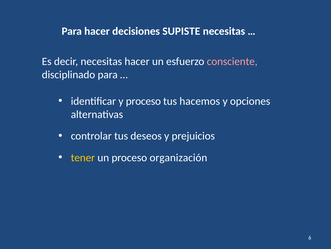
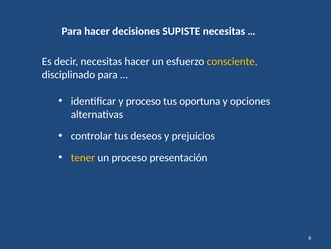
consciente colour: pink -> yellow
hacemos: hacemos -> oportuna
organización: organización -> presentación
